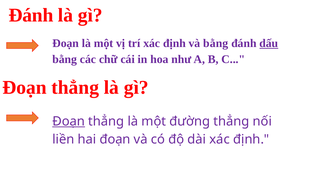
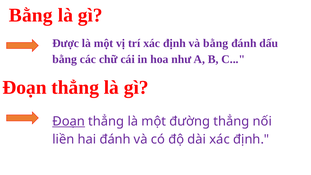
Đánh at (31, 15): Đánh -> Bằng
Đoạn at (66, 43): Đoạn -> Được
dấu underline: present -> none
hai đoạn: đoạn -> đánh
